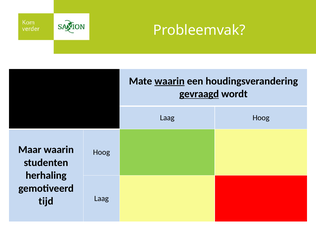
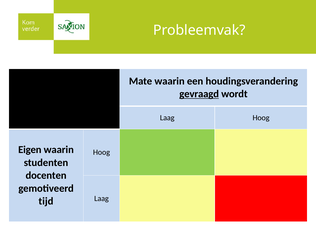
waarin at (170, 81) underline: present -> none
Maar: Maar -> Eigen
herhaling: herhaling -> docenten
